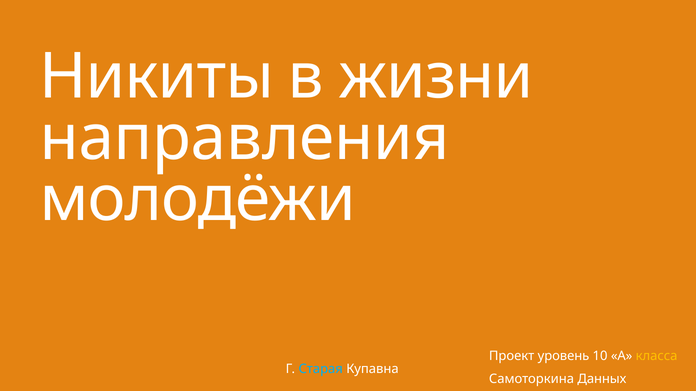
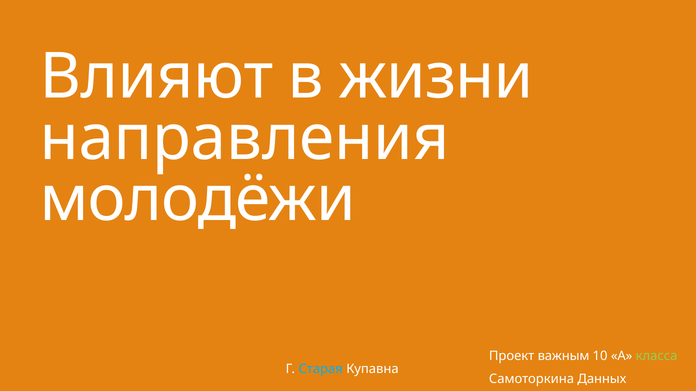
Никиты: Никиты -> Влияют
уровень: уровень -> важным
класса colour: yellow -> light green
